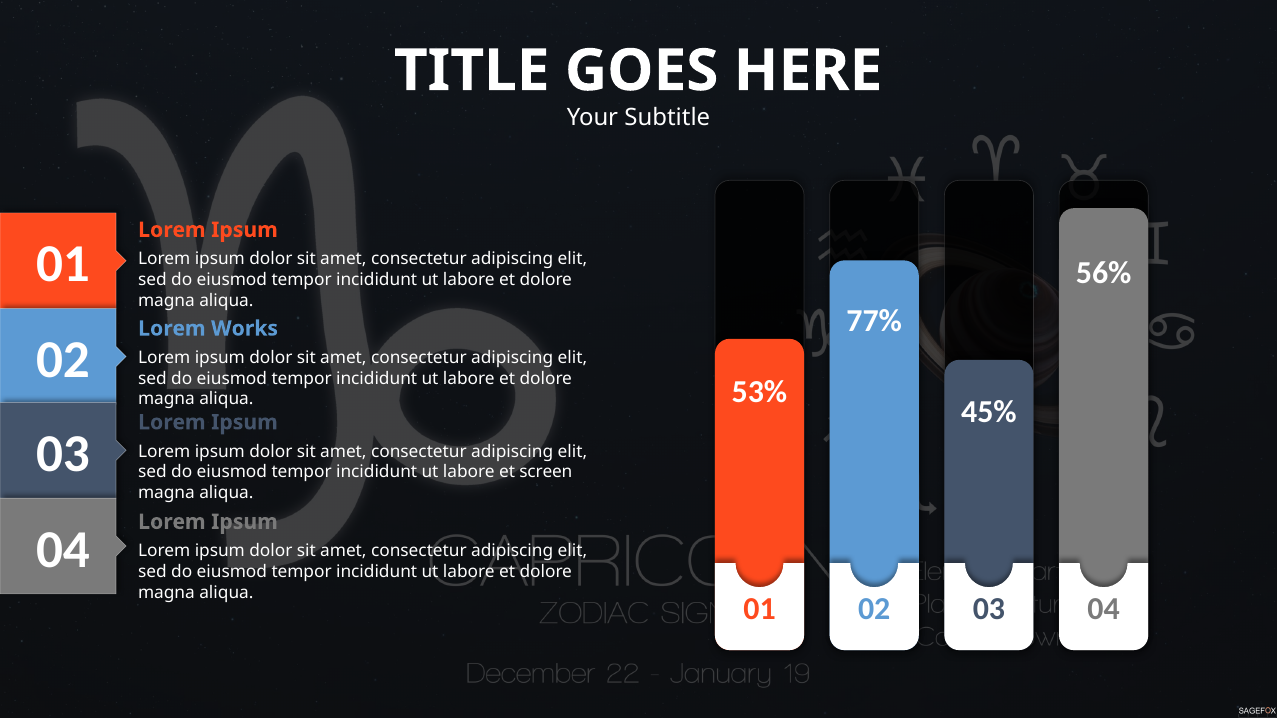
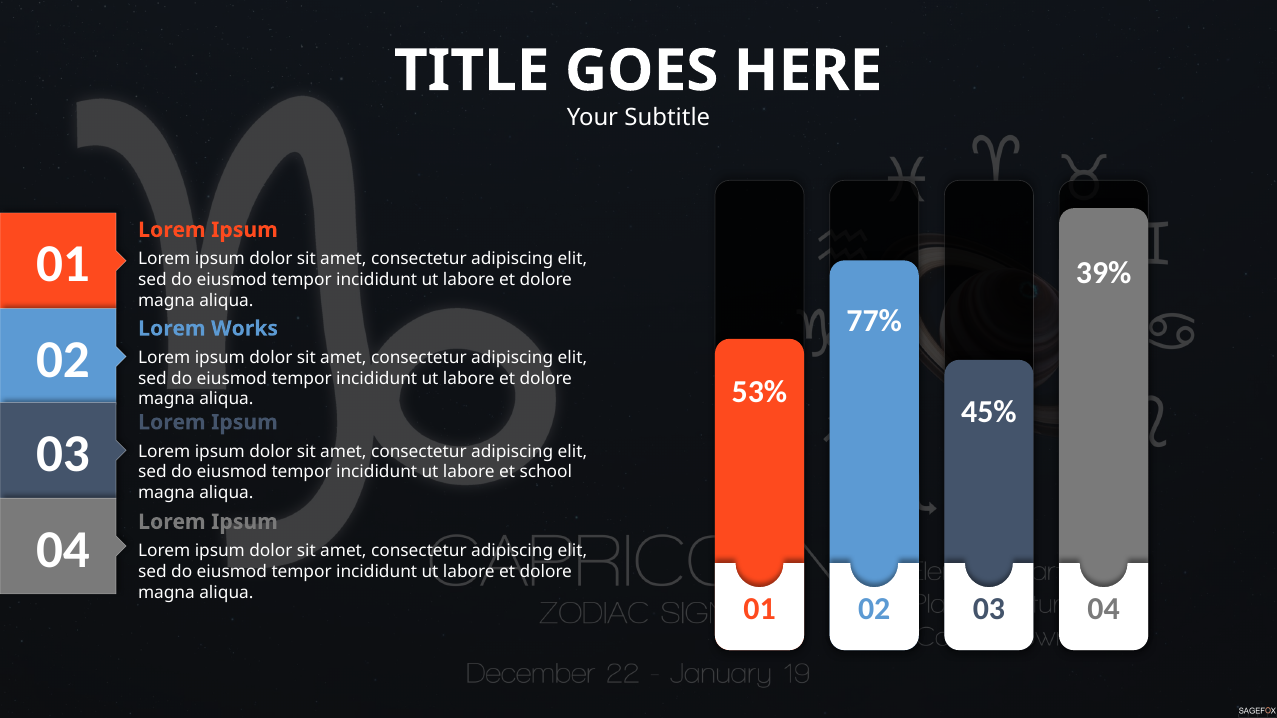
56%: 56% -> 39%
screen: screen -> school
